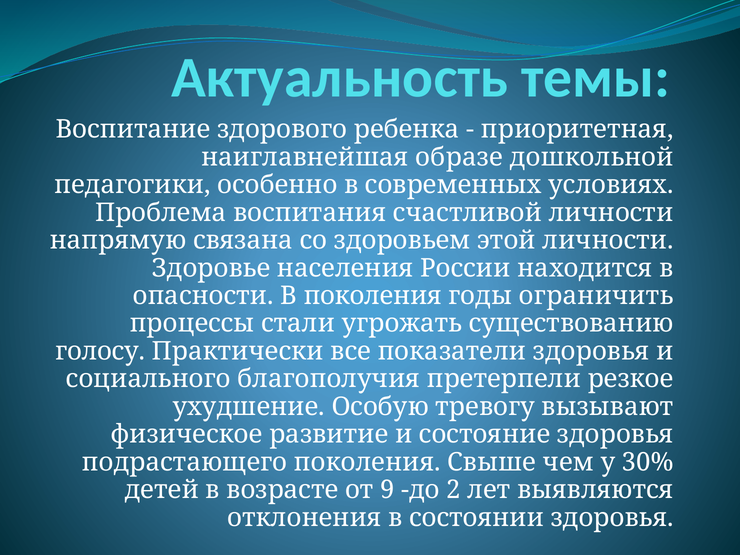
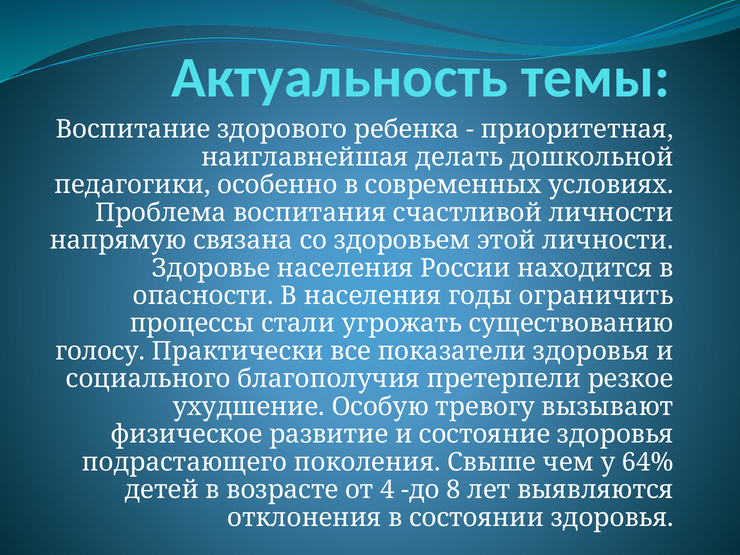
образе: образе -> делать
В поколения: поколения -> населения
30%: 30% -> 64%
9: 9 -> 4
2: 2 -> 8
